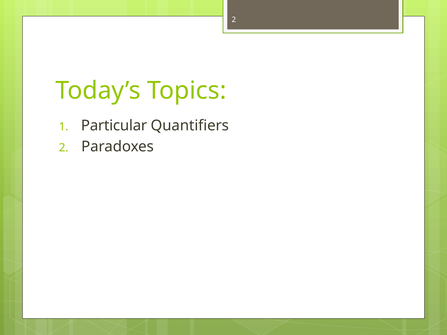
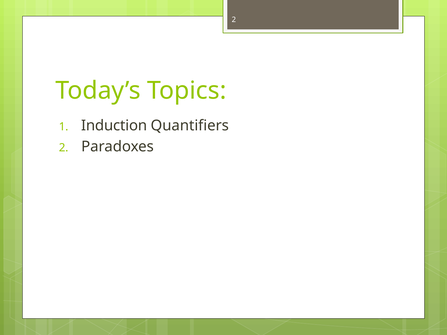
Particular: Particular -> Induction
